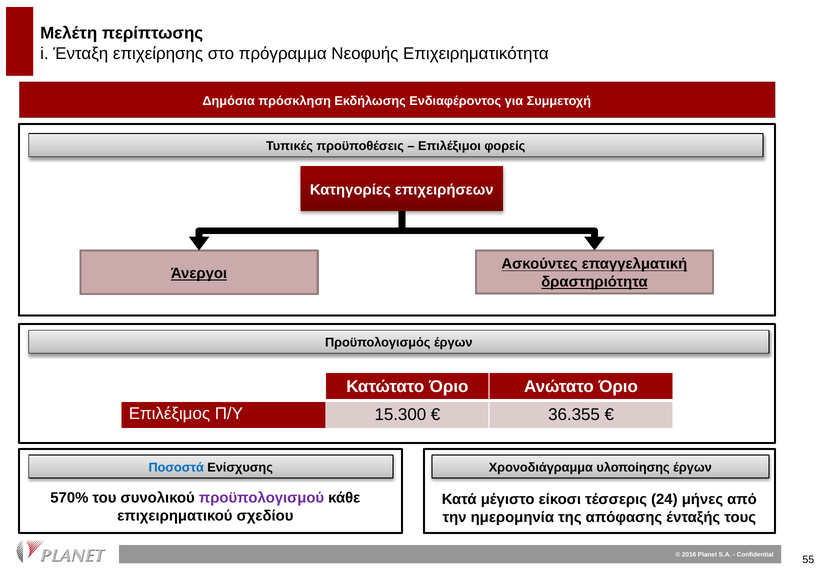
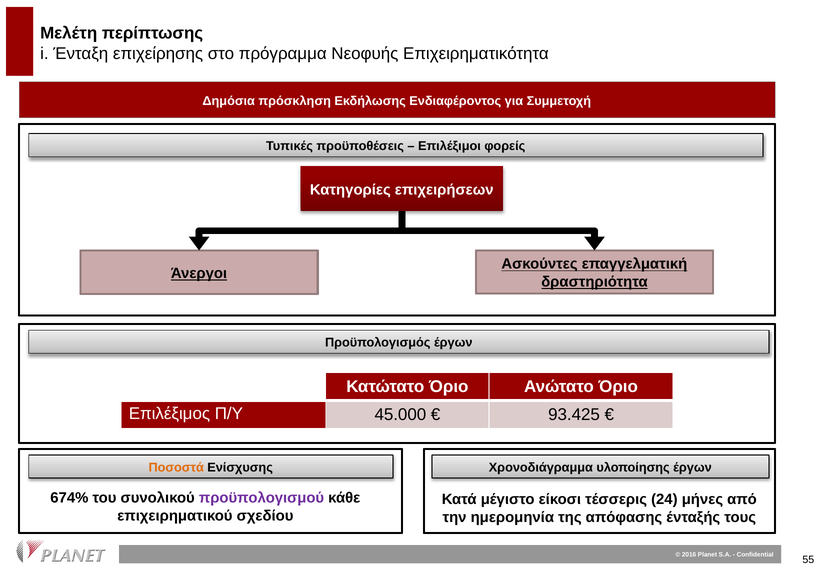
15.300: 15.300 -> 45.000
36.355: 36.355 -> 93.425
Ποσοστά colour: blue -> orange
570%: 570% -> 674%
